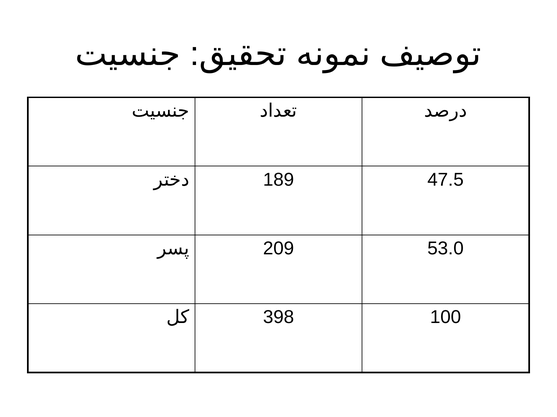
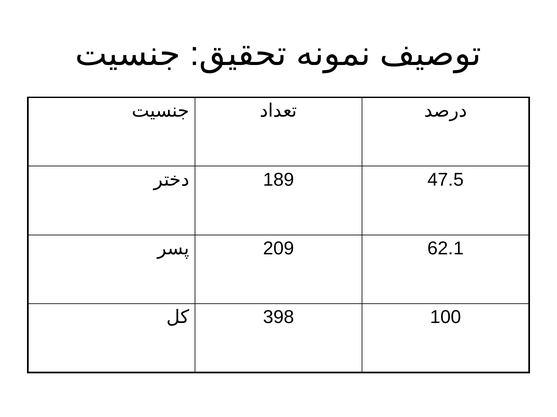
53.0: 53.0 -> 62.1
